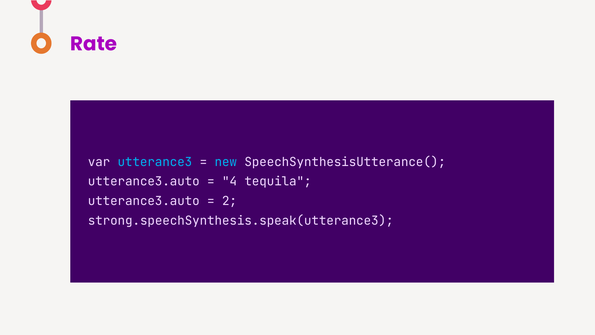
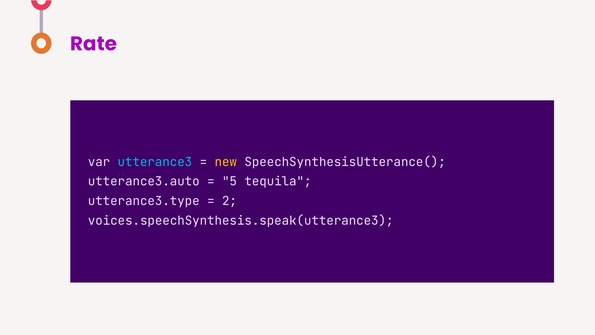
new colour: light blue -> yellow
4: 4 -> 5
utterance3.auto at (144, 201): utterance3.auto -> utterance3.type
strong.speechSynthesis.speak(utterance3: strong.speechSynthesis.speak(utterance3 -> voices.speechSynthesis.speak(utterance3
